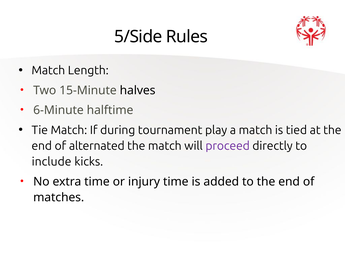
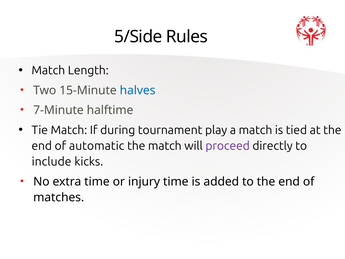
halves colour: black -> blue
6-Minute: 6-Minute -> 7-Minute
alternated: alternated -> automatic
